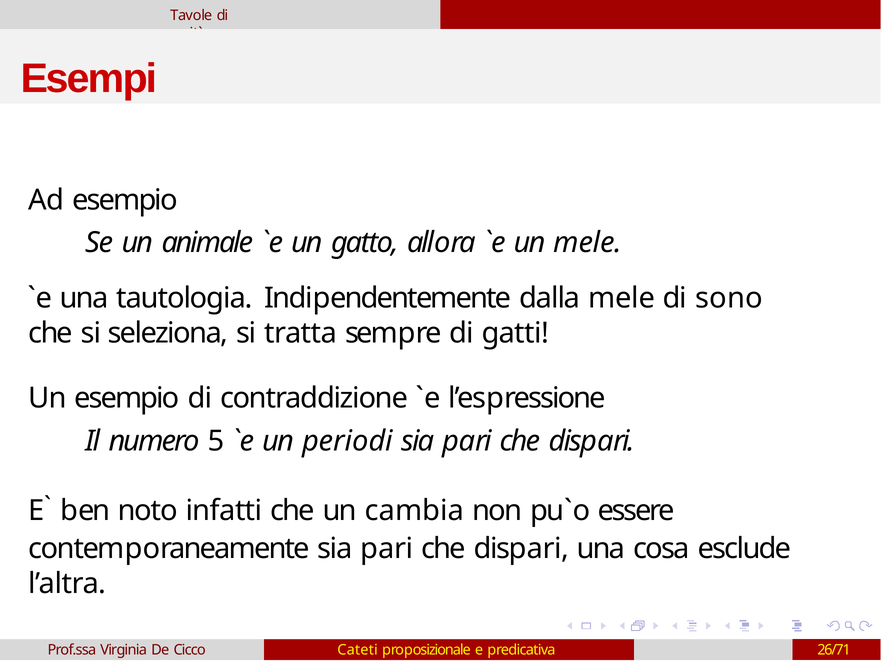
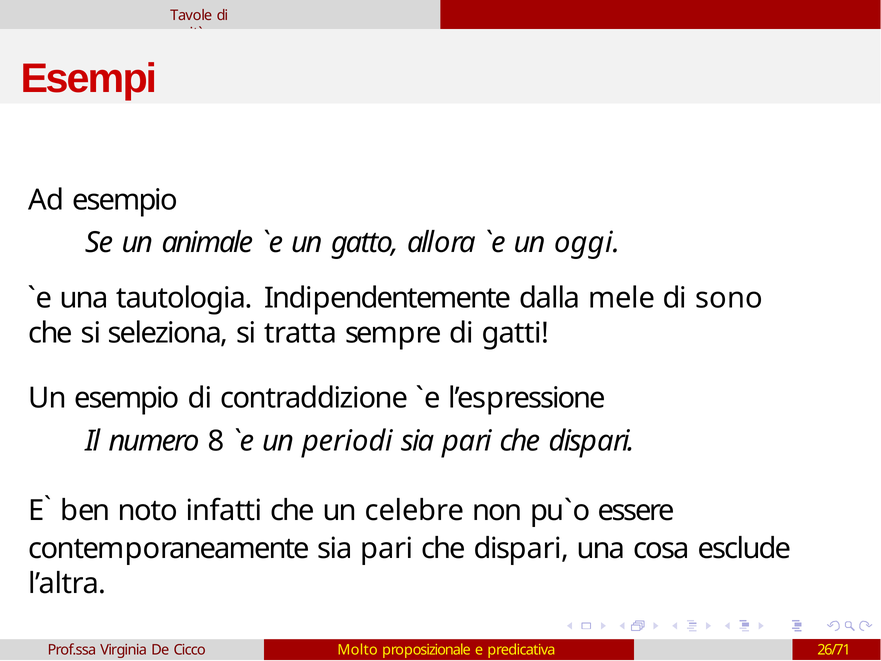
un mele: mele -> oggi
5: 5 -> 8
cambia: cambia -> celebre
Cateti: Cateti -> Molto
